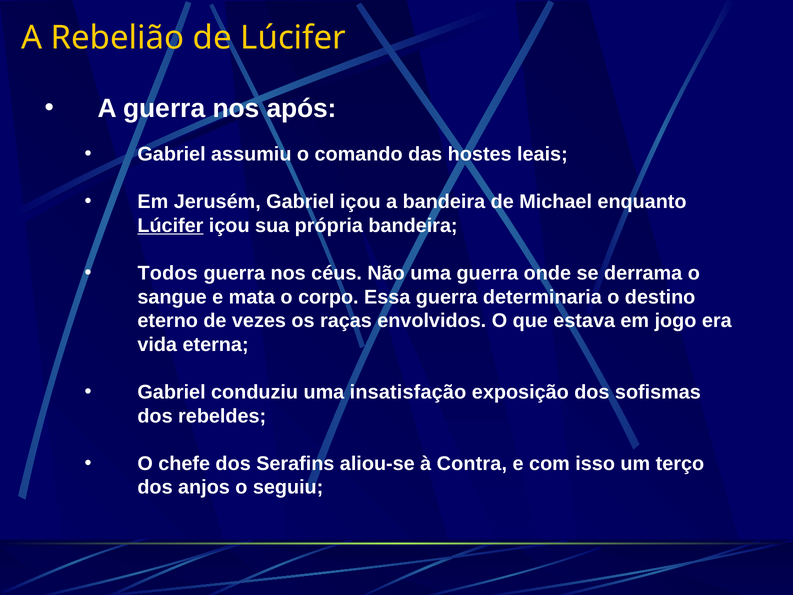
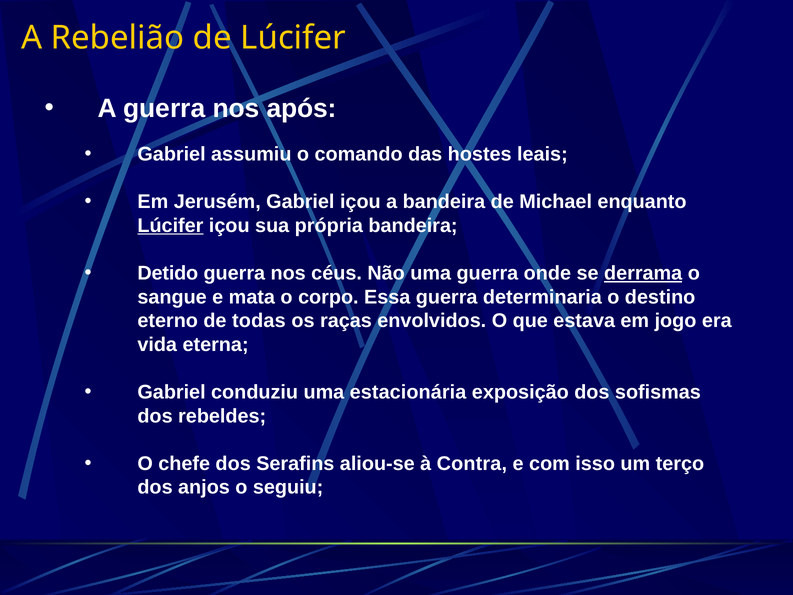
Todos: Todos -> Detido
derrama underline: none -> present
vezes: vezes -> todas
insatisfação: insatisfação -> estacionária
